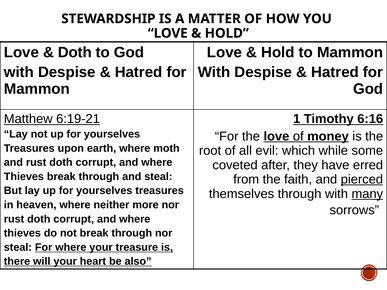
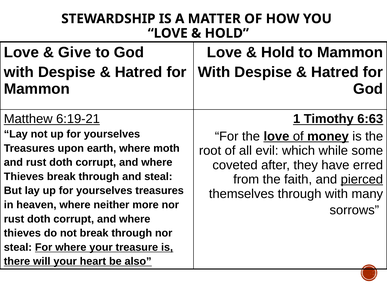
Doth at (75, 53): Doth -> Give
6:16: 6:16 -> 6:63
many underline: present -> none
